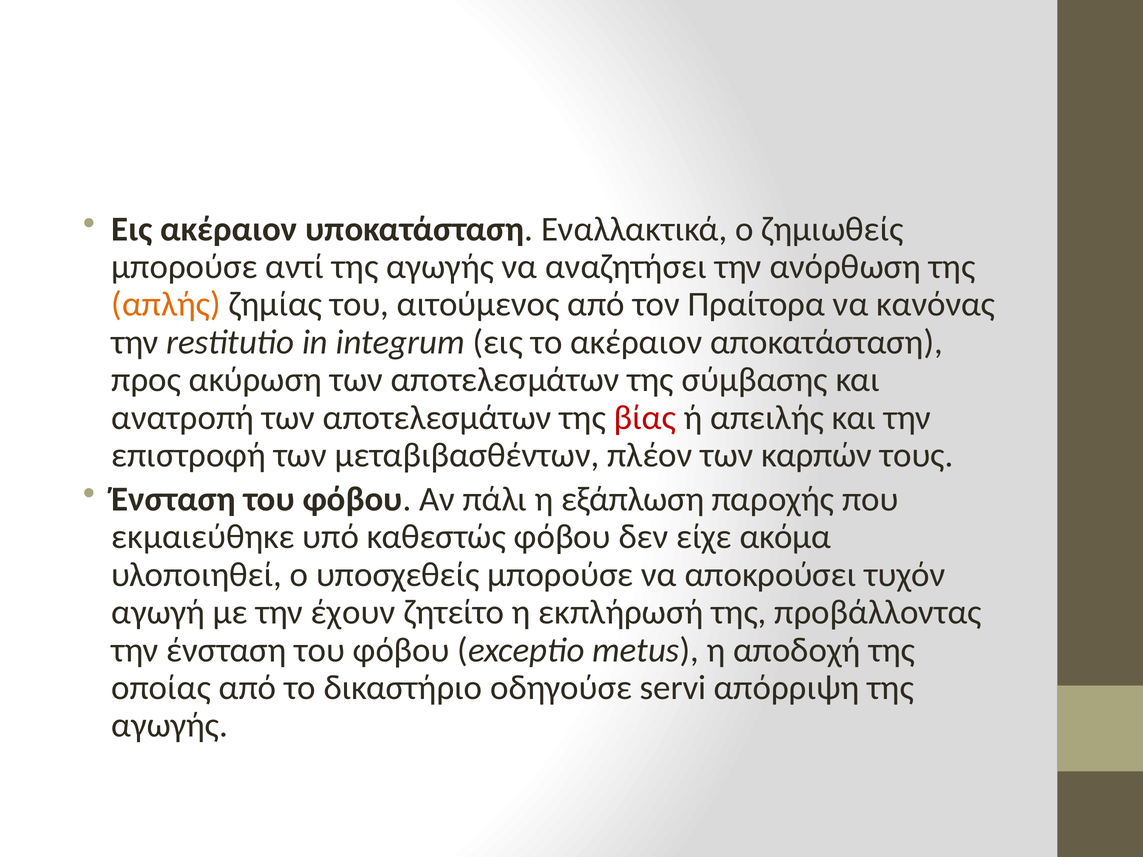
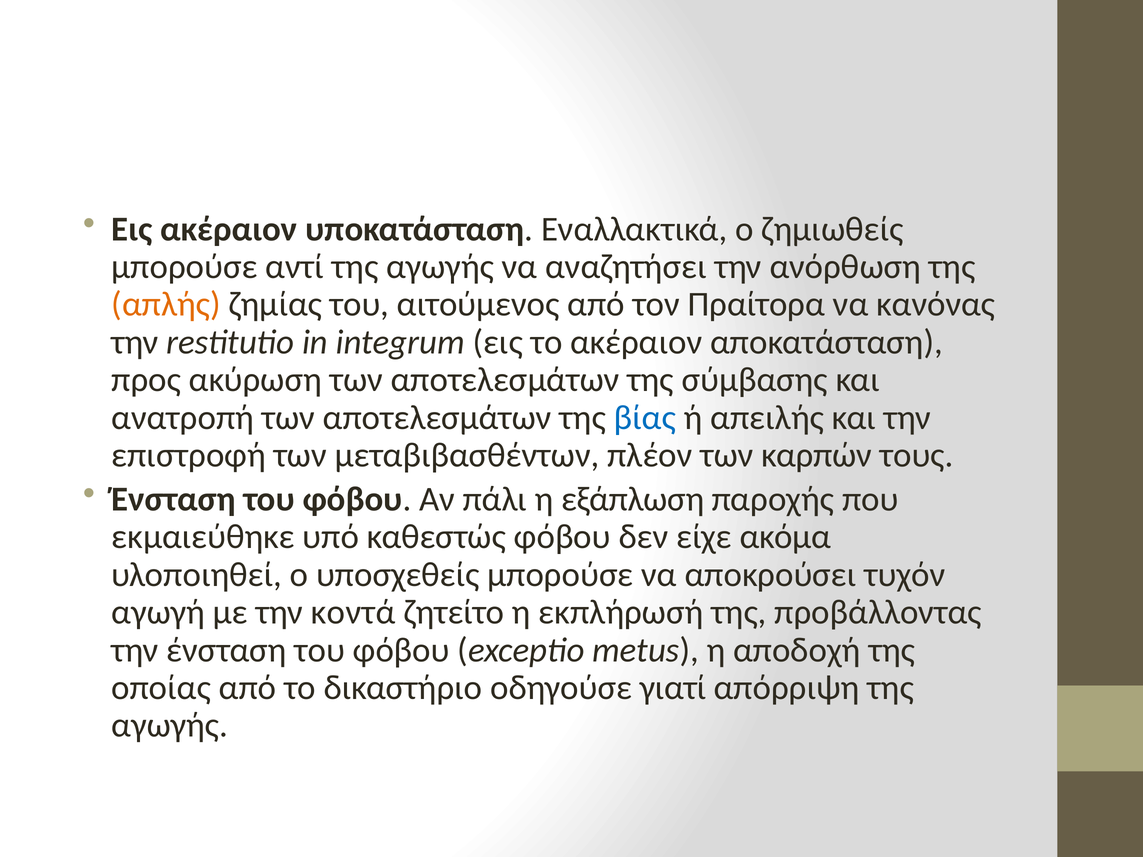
βίας colour: red -> blue
έχουν: έχουν -> κοντά
servi: servi -> γιατί
